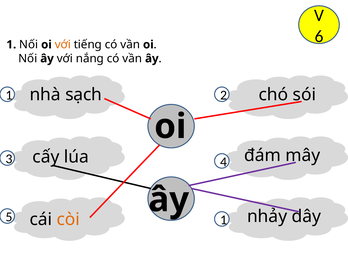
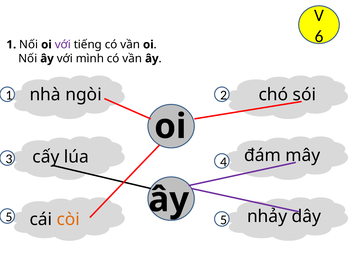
với at (63, 45) colour: orange -> purple
nắng: nắng -> mình
sạch: sạch -> ngòi
5 1: 1 -> 5
